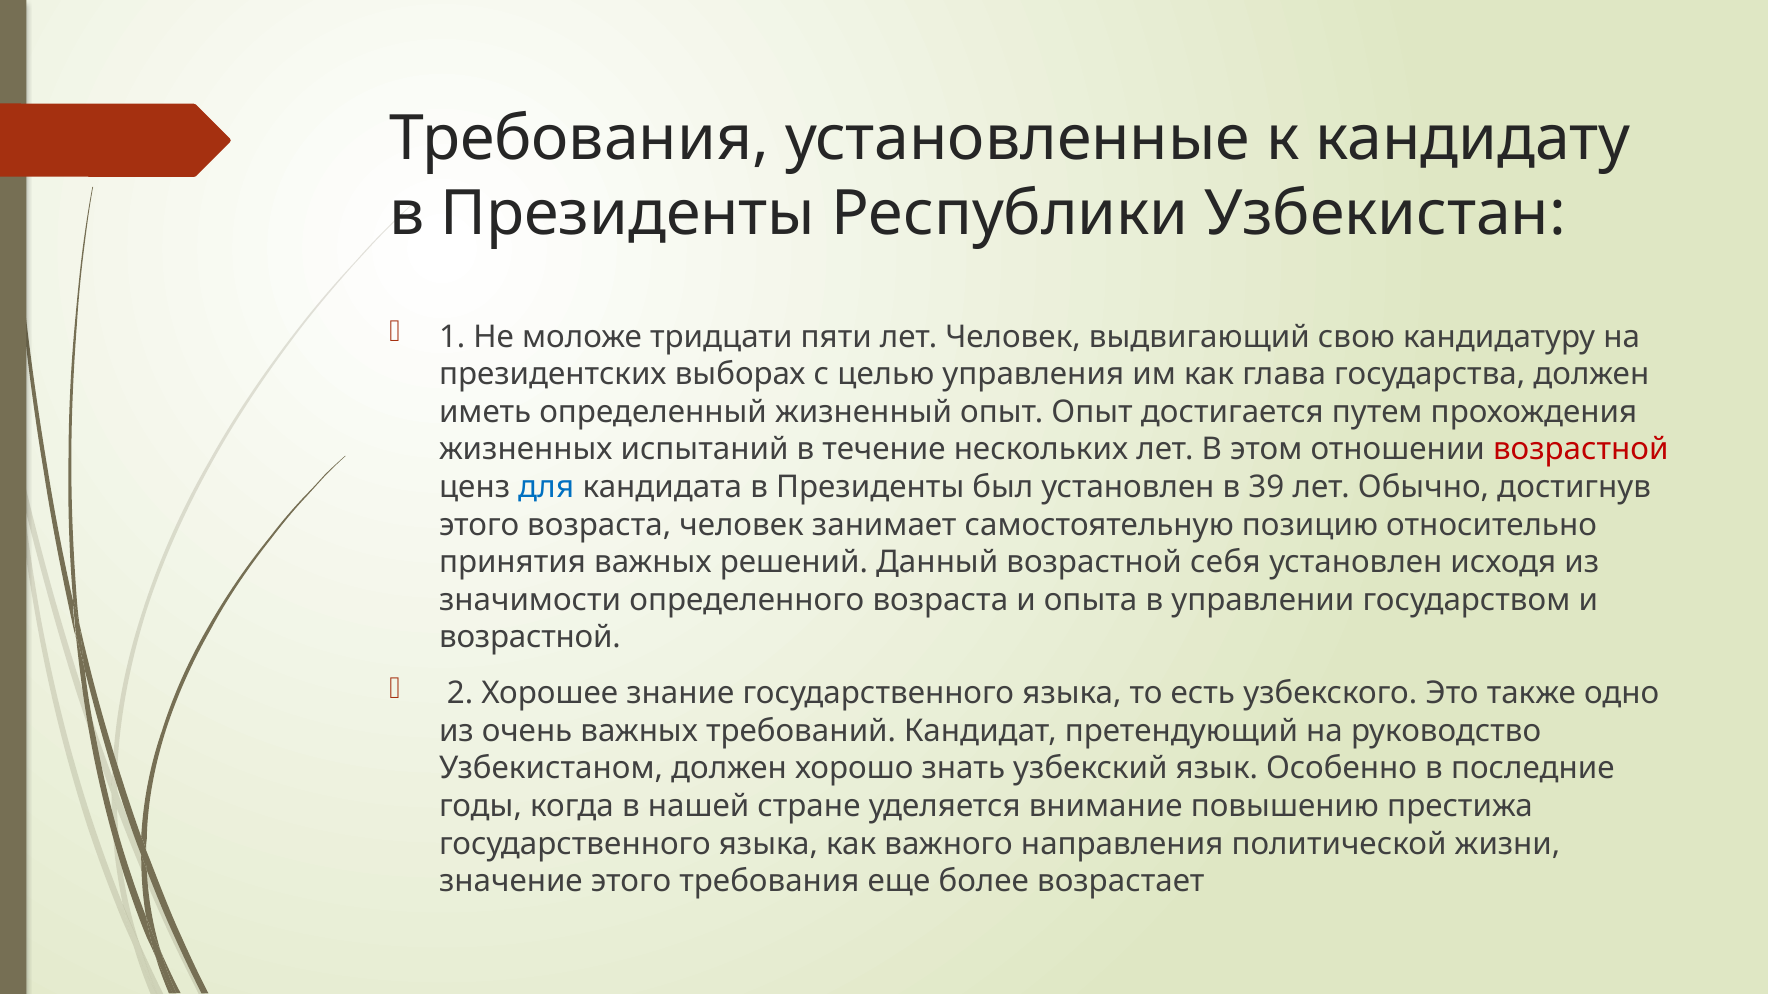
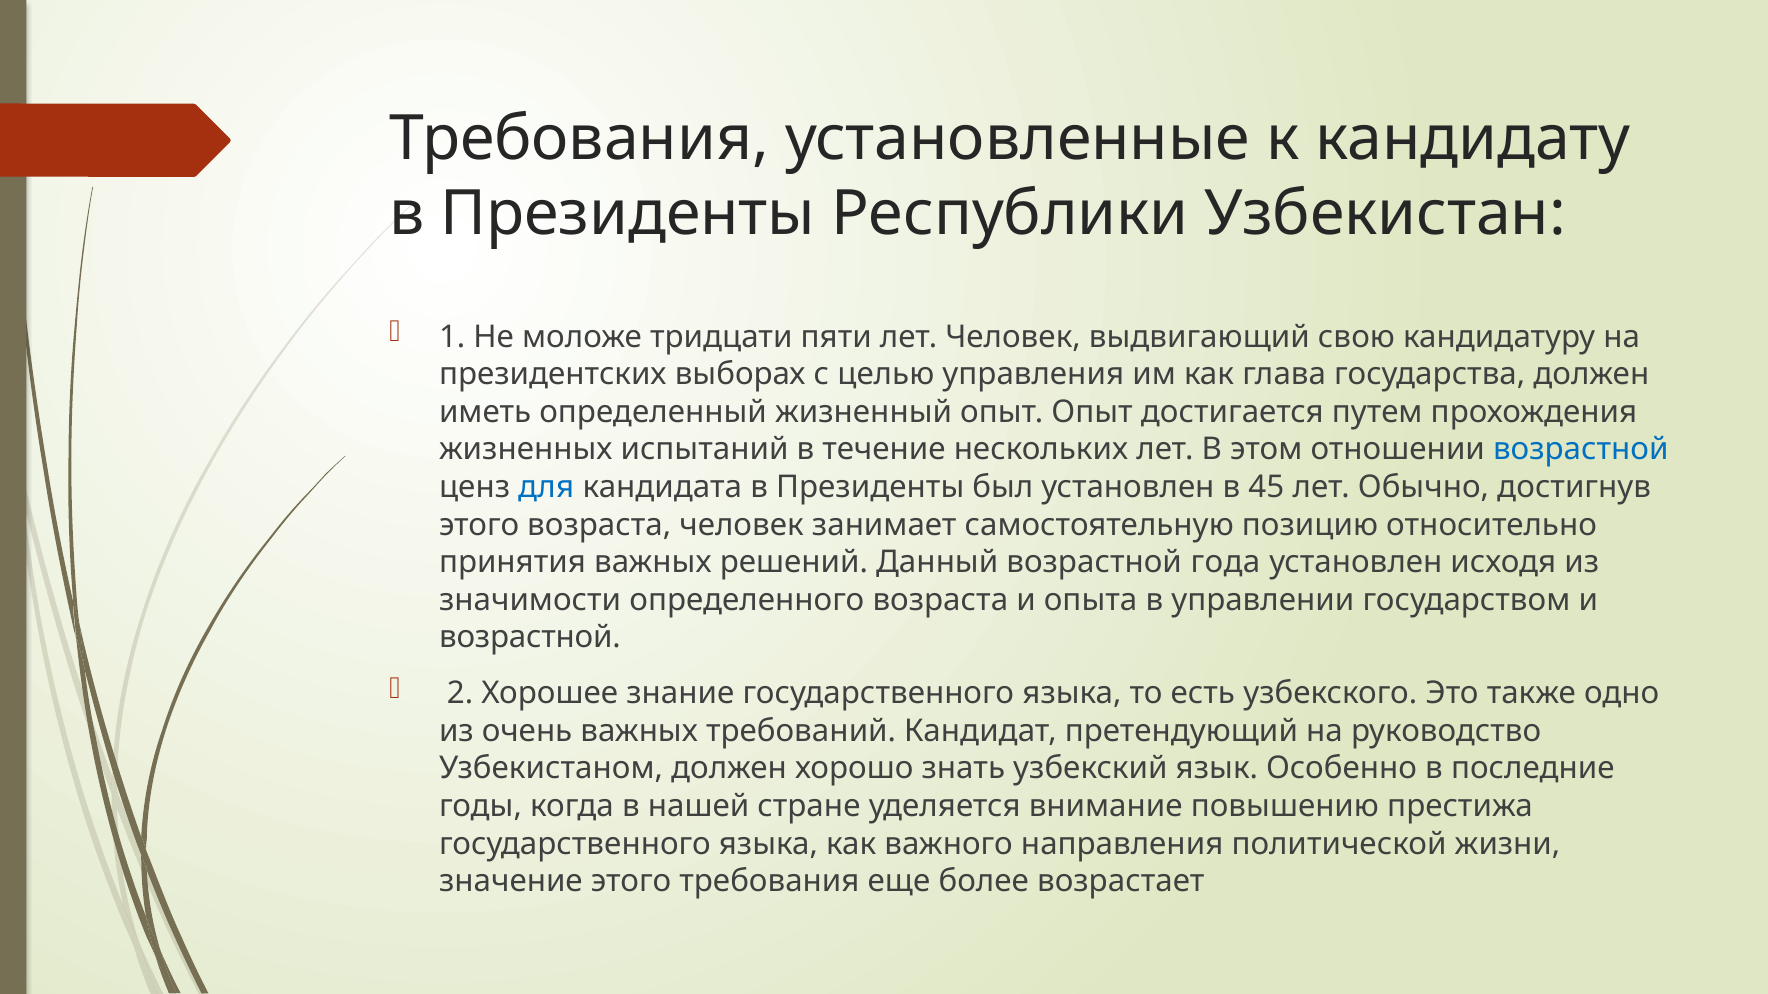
возрастной at (1581, 450) colour: red -> blue
39: 39 -> 45
себя: себя -> года
